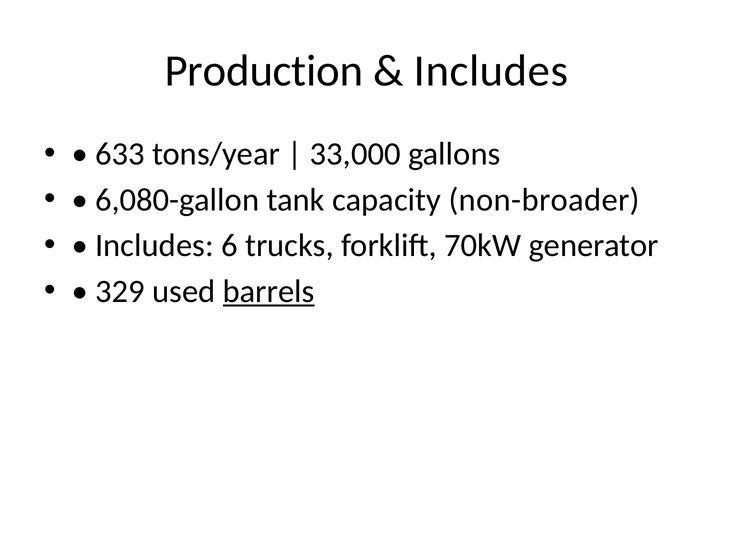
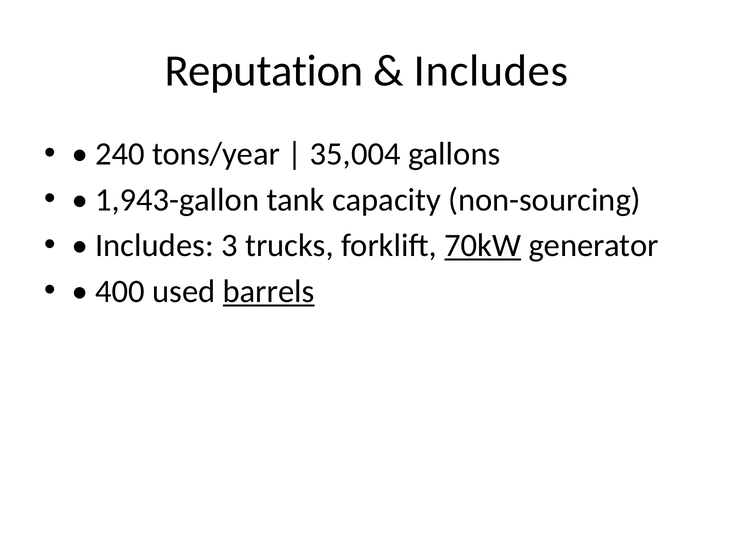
Production: Production -> Reputation
633: 633 -> 240
33,000: 33,000 -> 35,004
6,080-gallon: 6,080-gallon -> 1,943-gallon
non-broader: non-broader -> non-sourcing
6: 6 -> 3
70kW underline: none -> present
329: 329 -> 400
